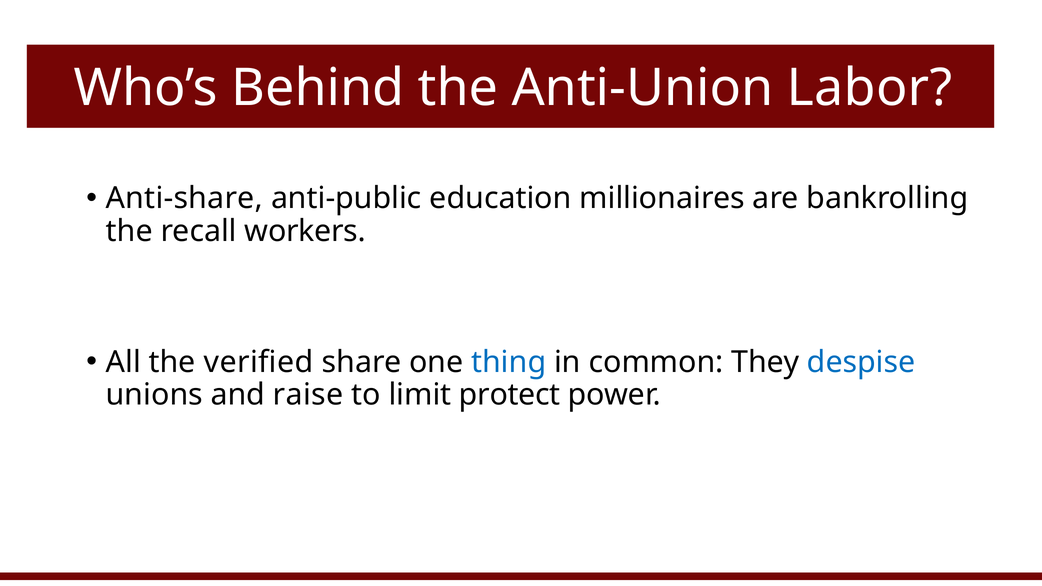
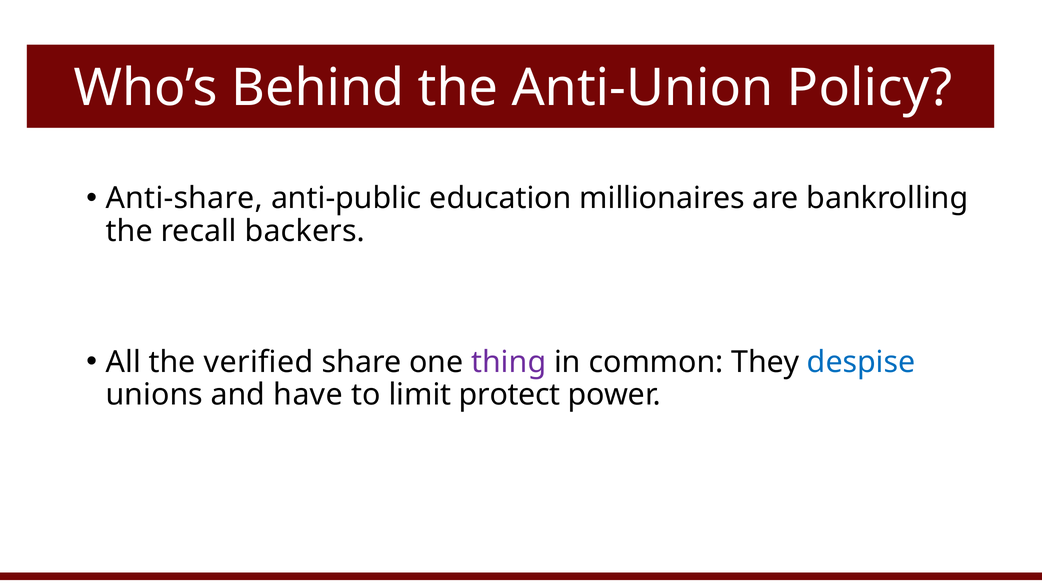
Labor: Labor -> Policy
workers: workers -> backers
thing colour: blue -> purple
raise: raise -> have
